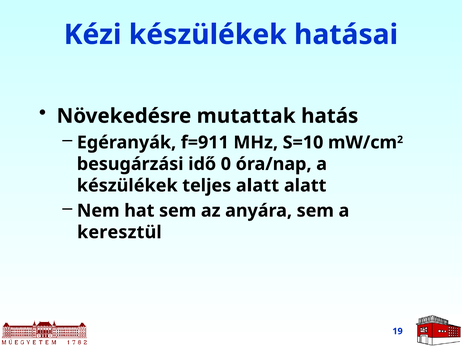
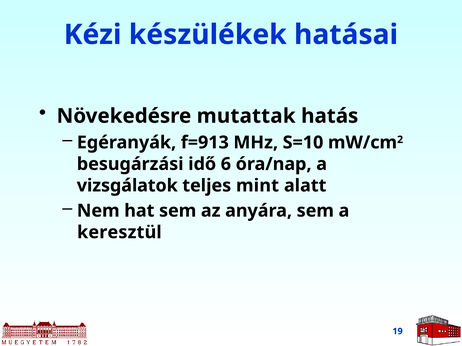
f=911: f=911 -> f=913
0: 0 -> 6
készülékek at (127, 186): készülékek -> vizsgálatok
teljes alatt: alatt -> mint
